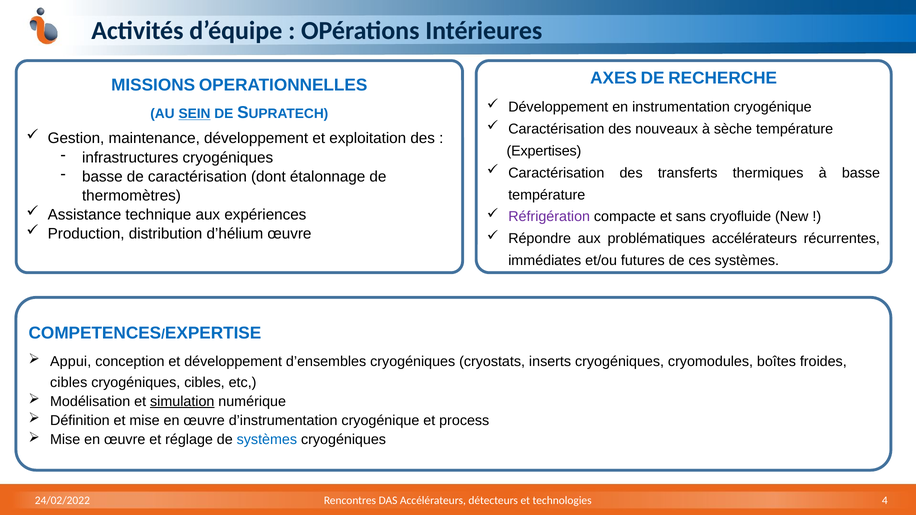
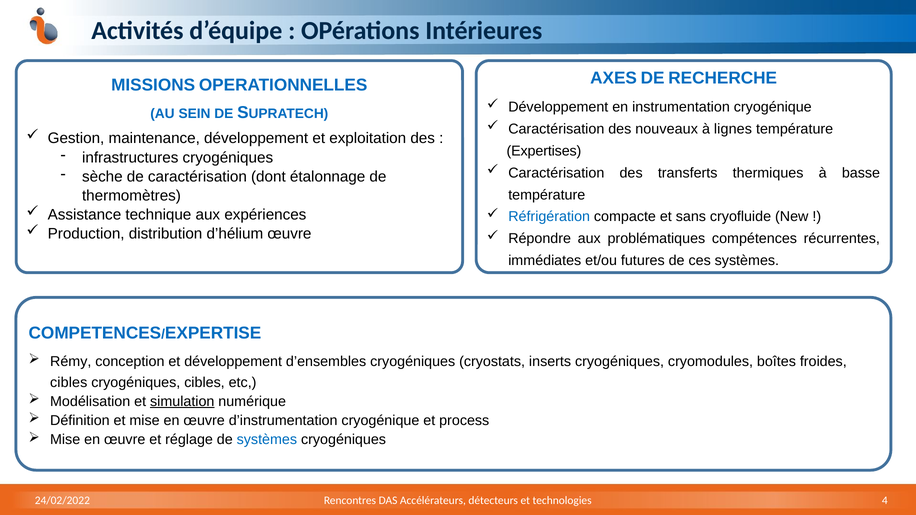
SEIN underline: present -> none
sèche: sèche -> lignes
basse at (102, 177): basse -> sèche
Réfrigération colour: purple -> blue
problématiques accélérateurs: accélérateurs -> compétences
Appui: Appui -> Rémy
